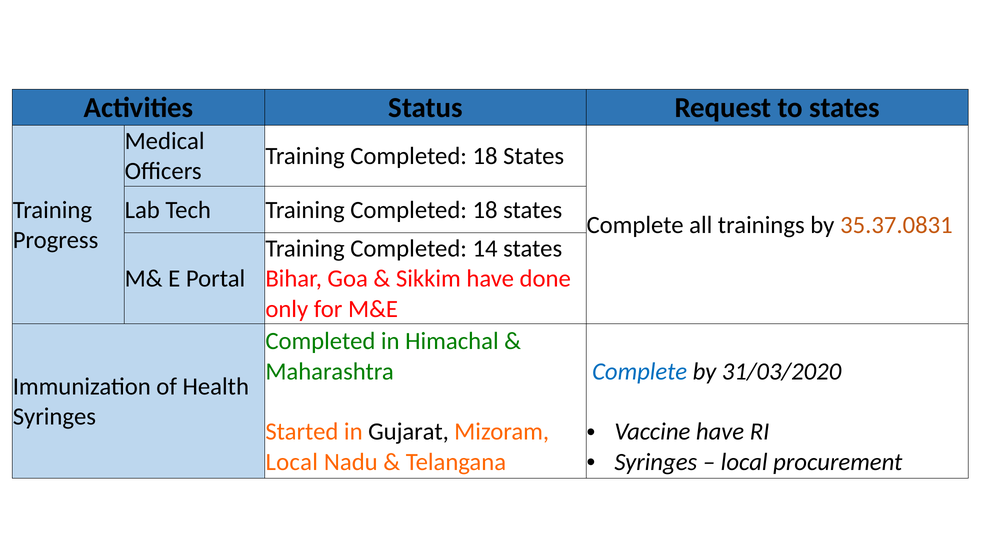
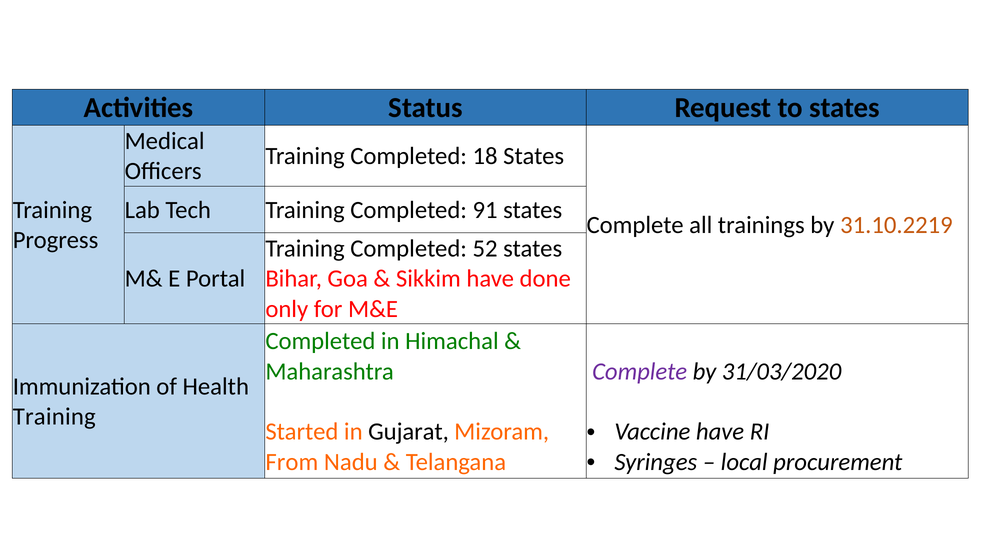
Tech Training Completed 18: 18 -> 91
35.37.0831: 35.37.0831 -> 31.10.2219
14: 14 -> 52
Complete at (640, 371) colour: blue -> purple
Syringes at (54, 416): Syringes -> Training
Local at (292, 461): Local -> From
